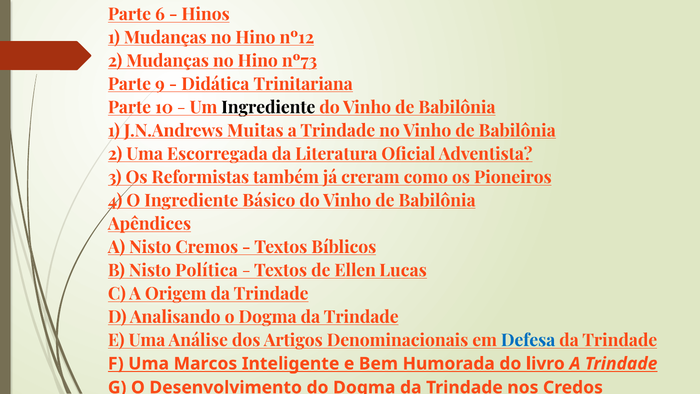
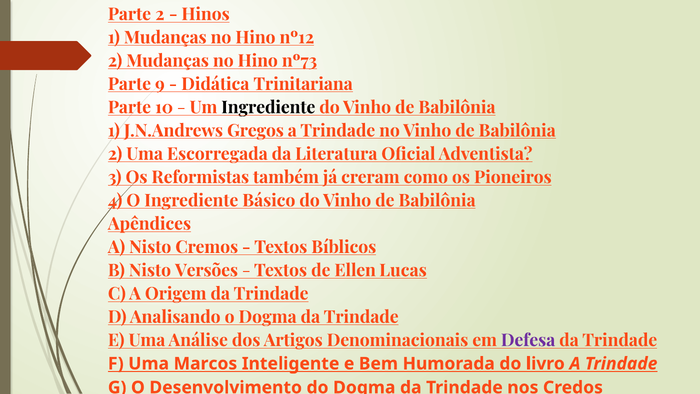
Parte 6: 6 -> 2
Muitas: Muitas -> Gregos
Política: Política -> Versões
Defesa colour: blue -> purple
